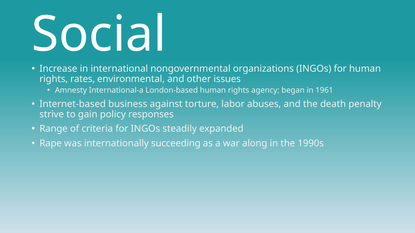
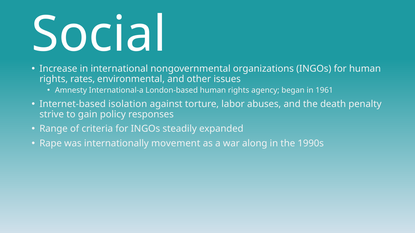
business: business -> isolation
succeeding: succeeding -> movement
